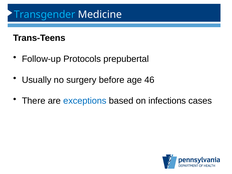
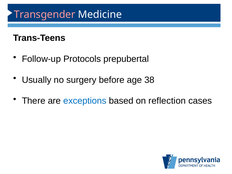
Transgender colour: light blue -> pink
46: 46 -> 38
infections: infections -> reflection
